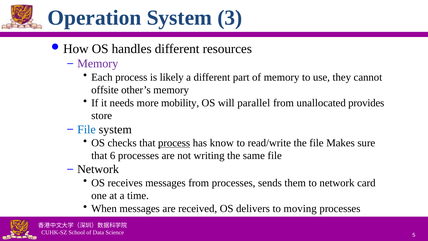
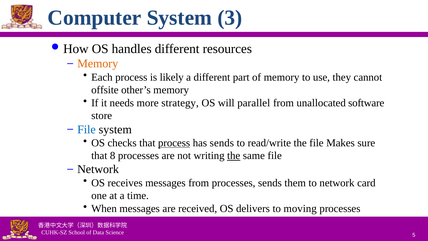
Operation: Operation -> Computer
Memory at (98, 64) colour: purple -> orange
mobility: mobility -> strategy
provides: provides -> software
has know: know -> sends
6: 6 -> 8
the at (234, 156) underline: none -> present
